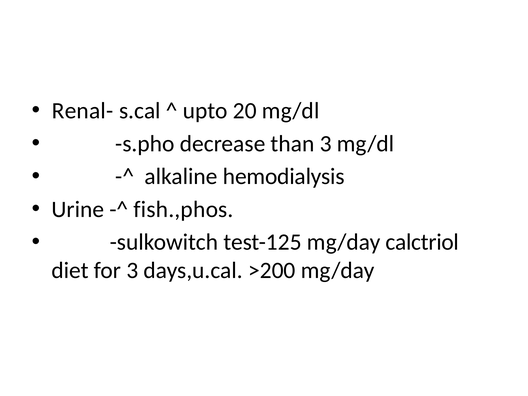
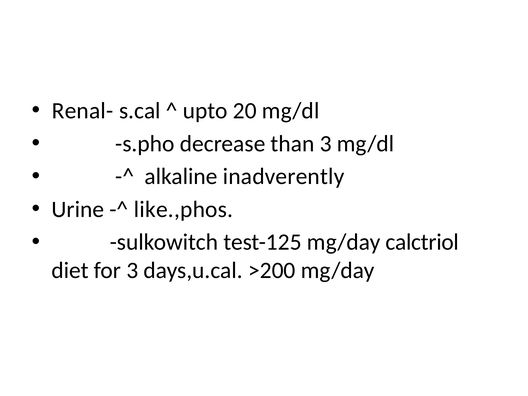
hemodialysis: hemodialysis -> inadverently
fish.,phos: fish.,phos -> like.,phos
